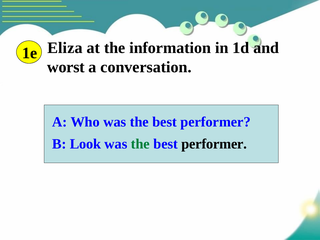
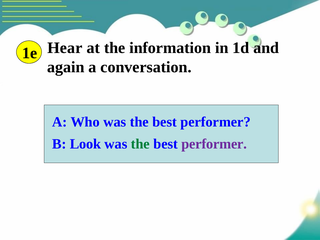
Eliza: Eliza -> Hear
worst: worst -> again
performer at (214, 144) colour: black -> purple
